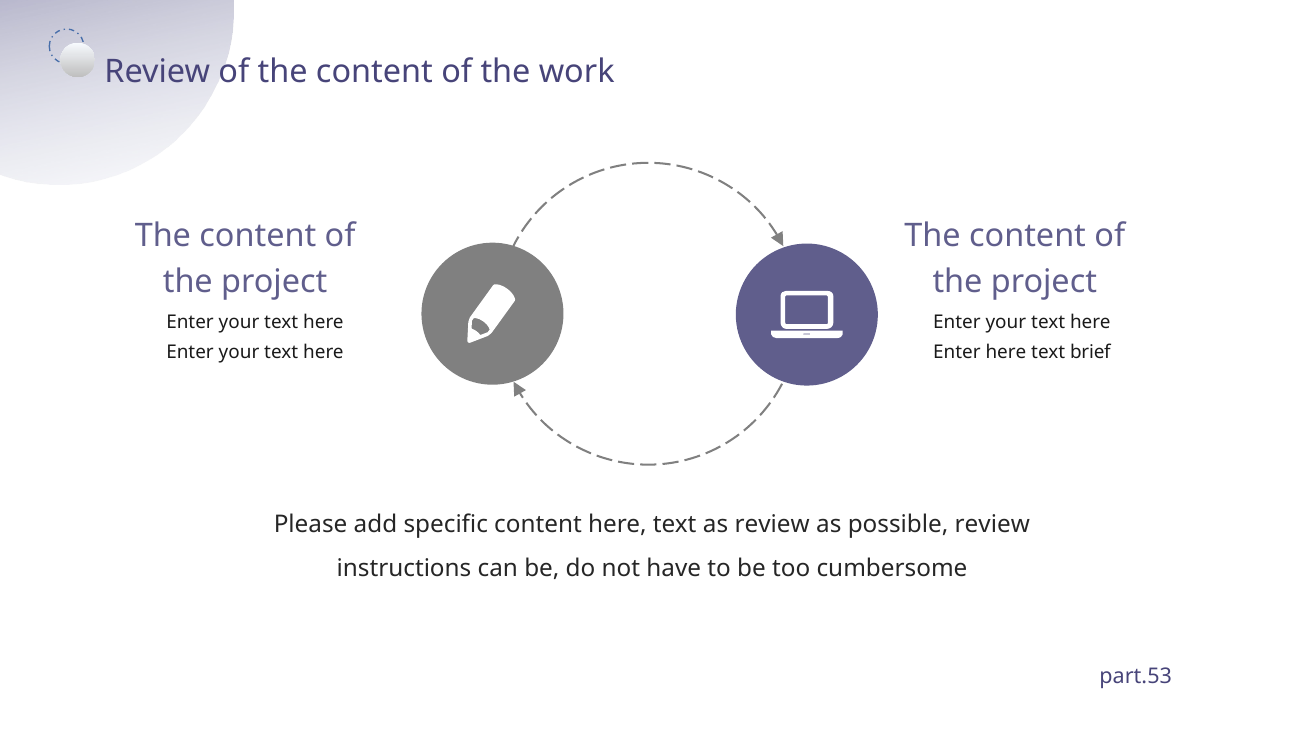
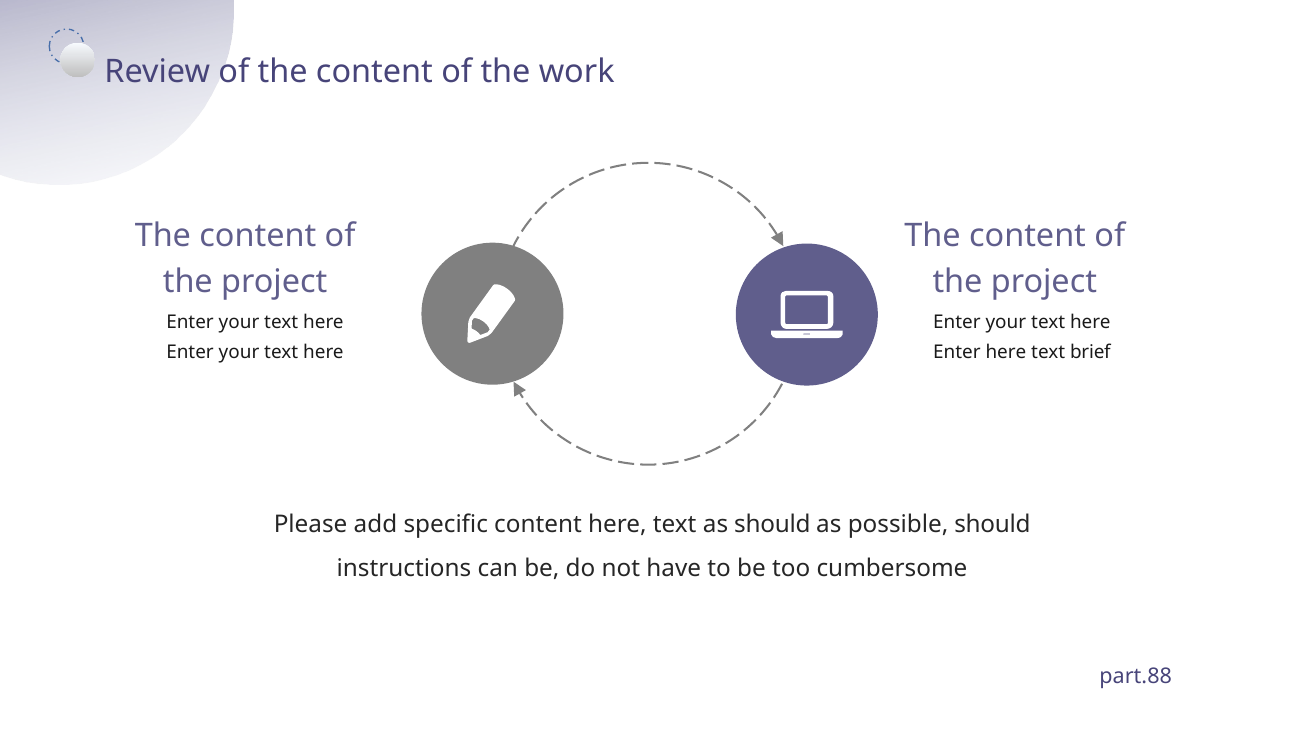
as review: review -> should
possible review: review -> should
part.53: part.53 -> part.88
